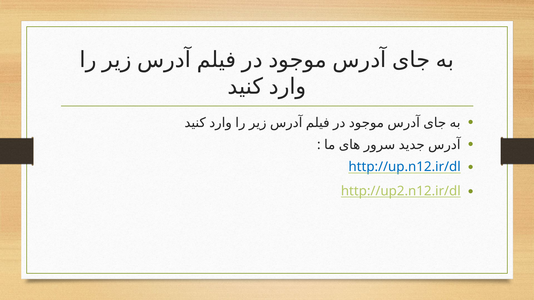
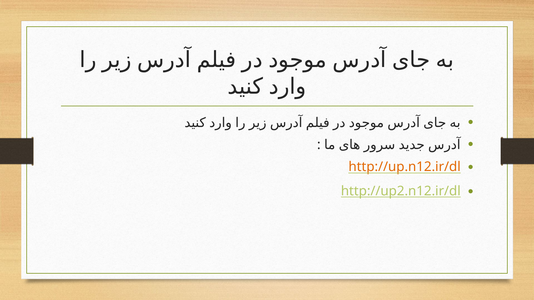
http://up.n12.ir/dl colour: blue -> orange
